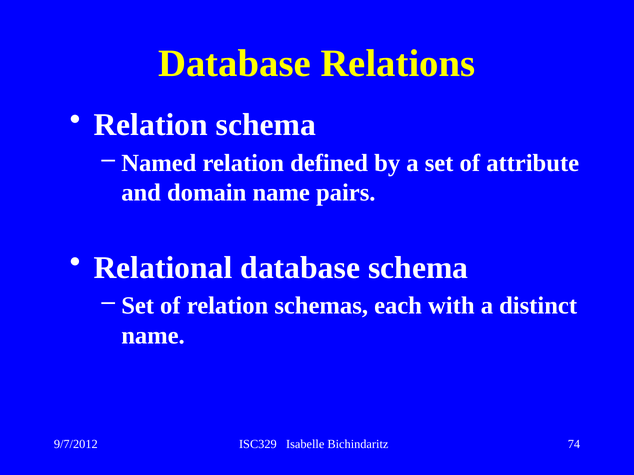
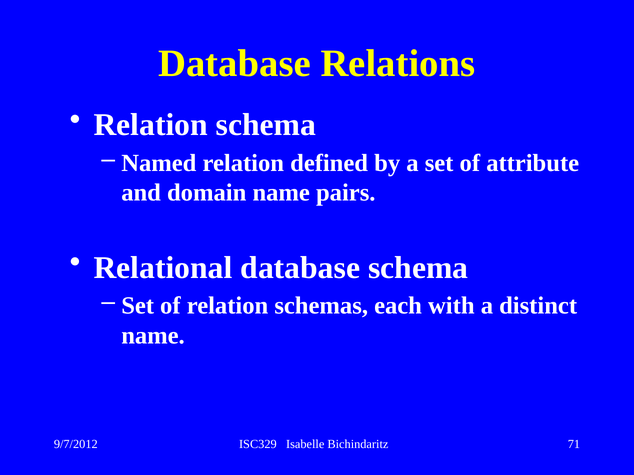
74: 74 -> 71
